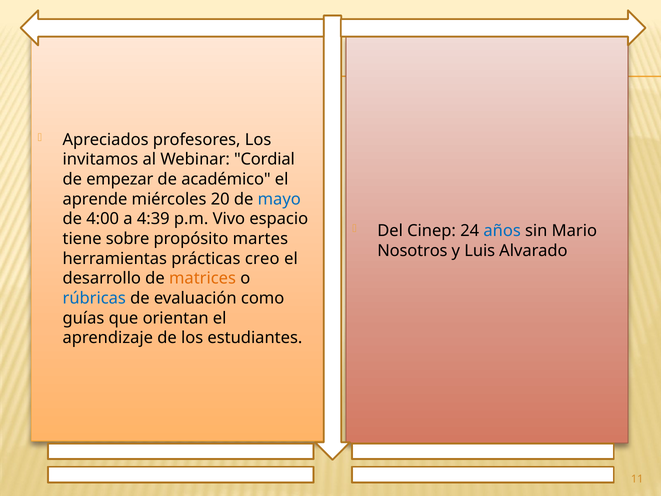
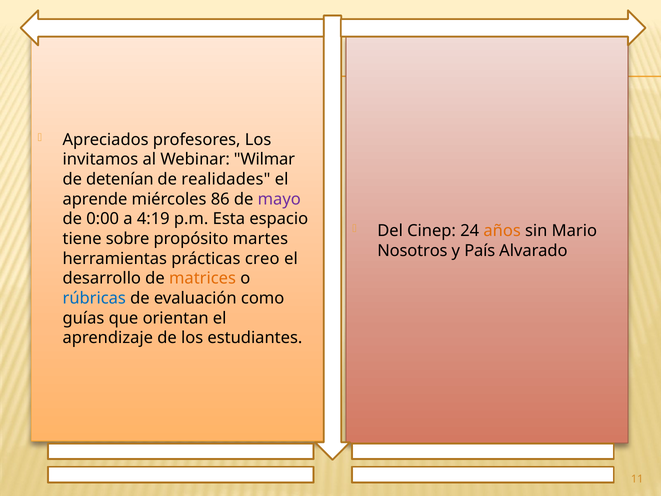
Cordial: Cordial -> Wilmar
empezar: empezar -> detenían
académico: académico -> realidades
20: 20 -> 86
mayo colour: blue -> purple
4:00: 4:00 -> 0:00
4:39: 4:39 -> 4:19
Vivo: Vivo -> Esta
años colour: blue -> orange
Luis: Luis -> País
